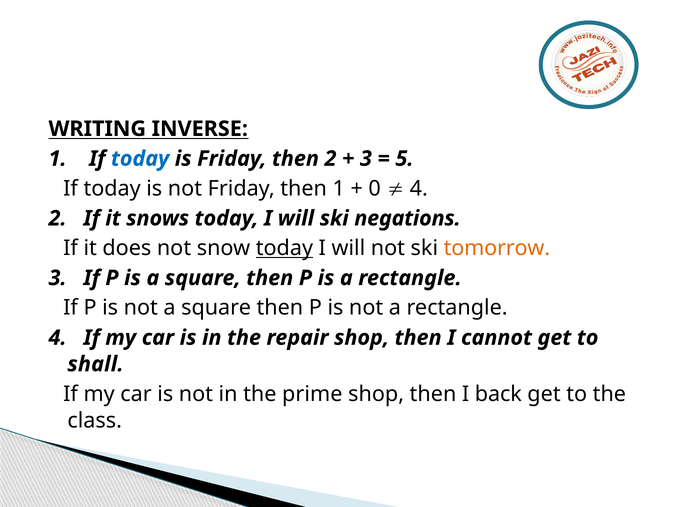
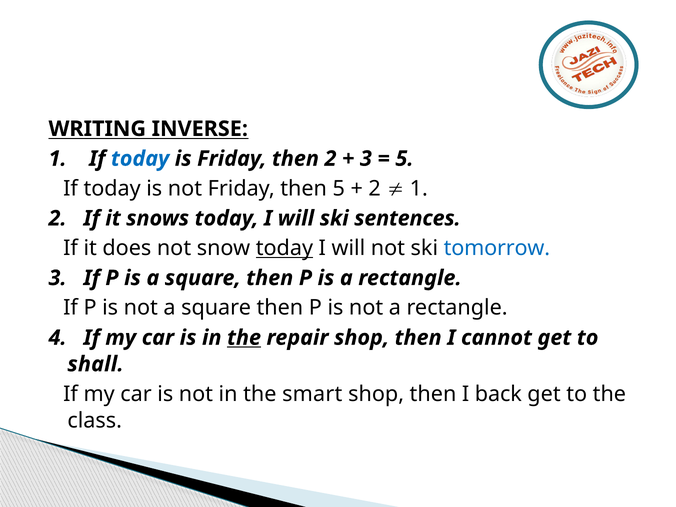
then 1: 1 -> 5
0 at (375, 188): 0 -> 2
4 at (419, 188): 4 -> 1
negations: negations -> sentences
tomorrow colour: orange -> blue
the at (244, 338) underline: none -> present
prime: prime -> smart
